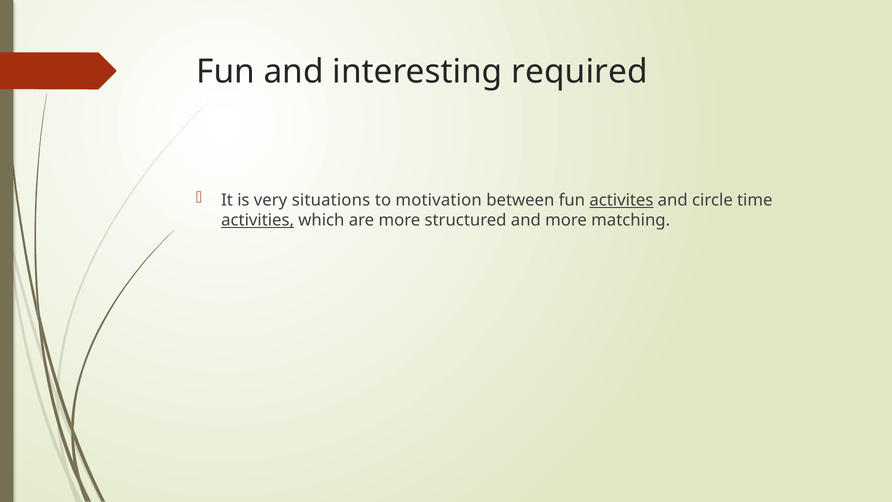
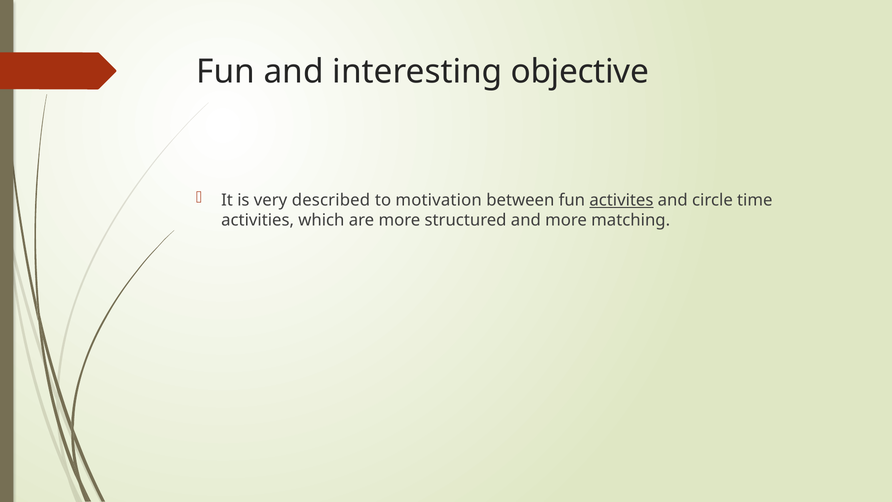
required: required -> objective
situations: situations -> described
activities underline: present -> none
